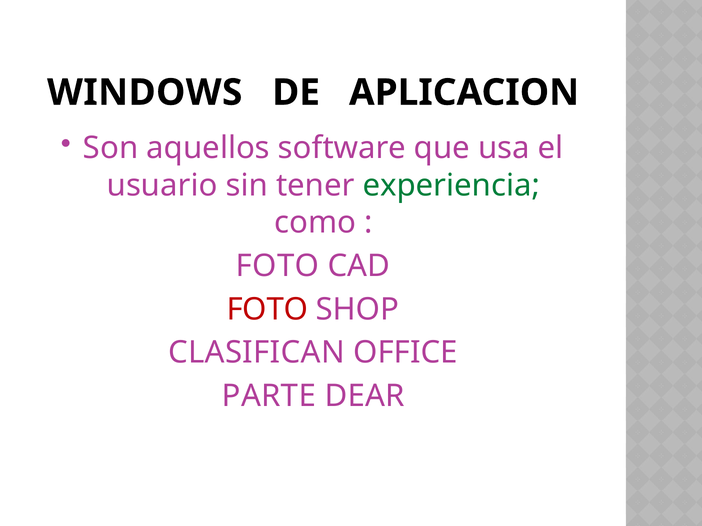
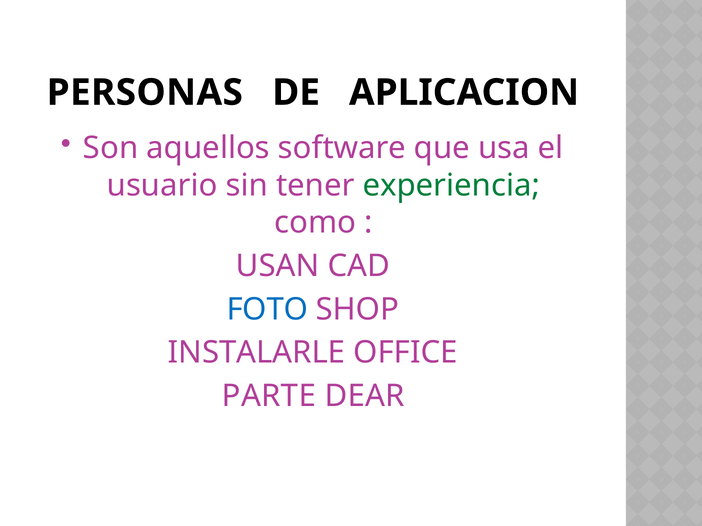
WINDOWS: WINDOWS -> PERSONAS
FOTO at (277, 266): FOTO -> USAN
FOTO at (267, 310) colour: red -> blue
CLASIFICAN: CLASIFICAN -> INSTALARLE
